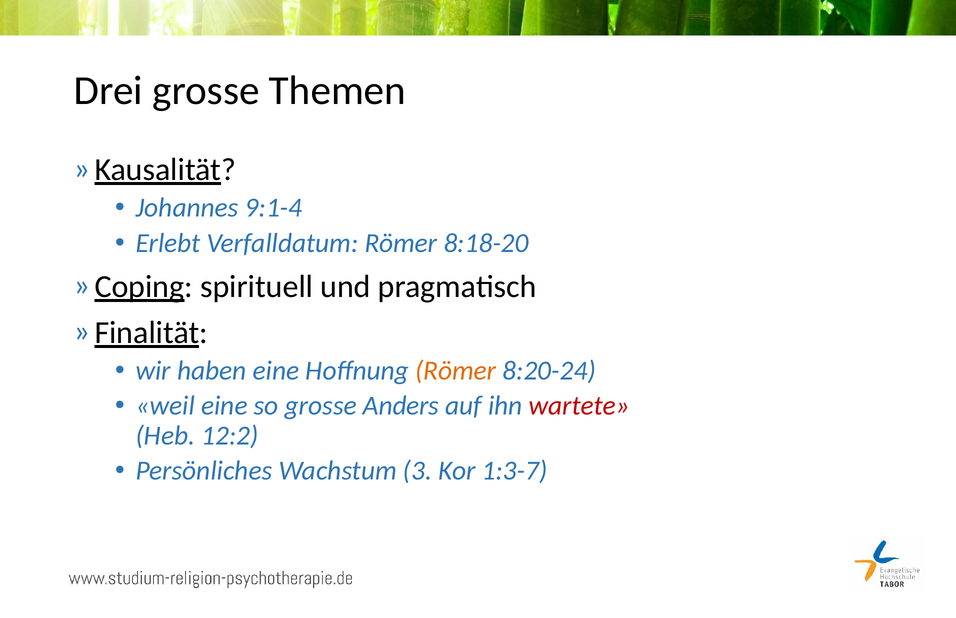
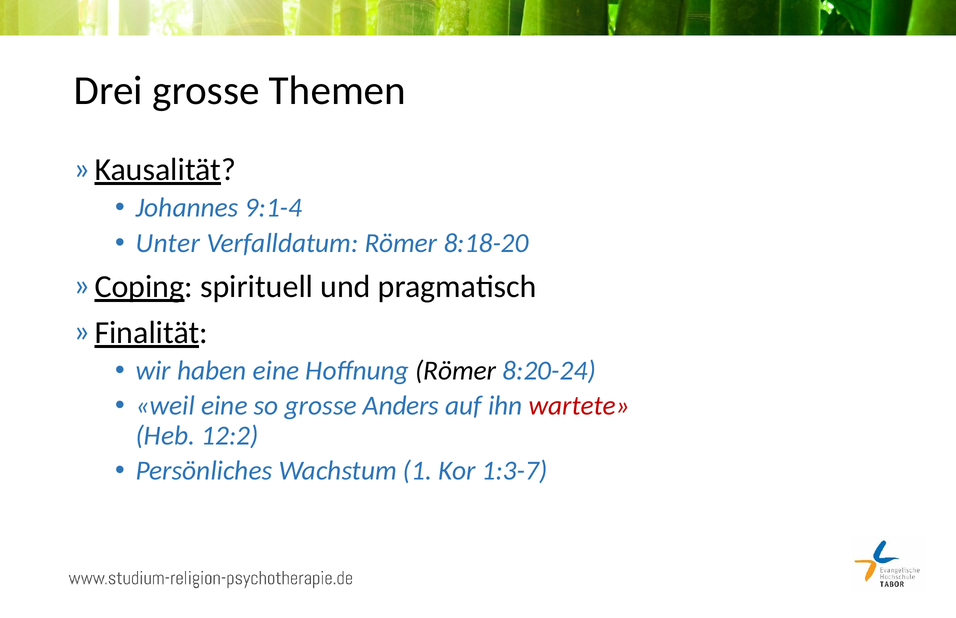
Erlebt: Erlebt -> Unter
Römer at (456, 370) colour: orange -> black
3: 3 -> 1
